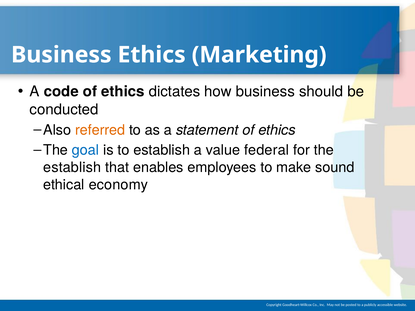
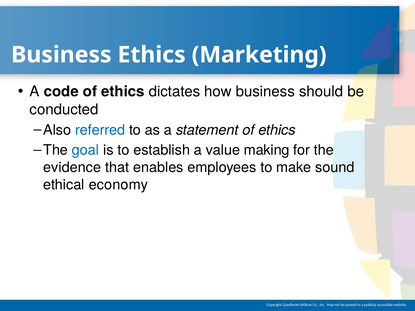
referred colour: orange -> blue
federal: federal -> making
establish at (72, 168): establish -> evidence
